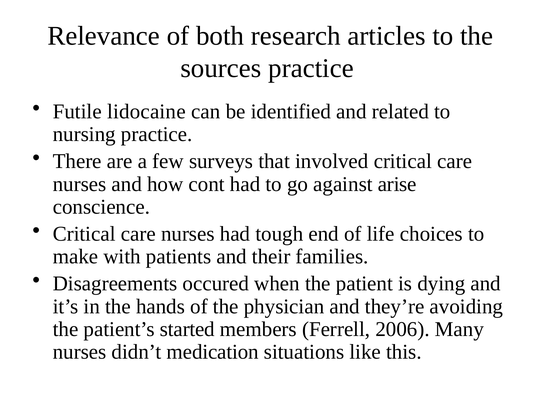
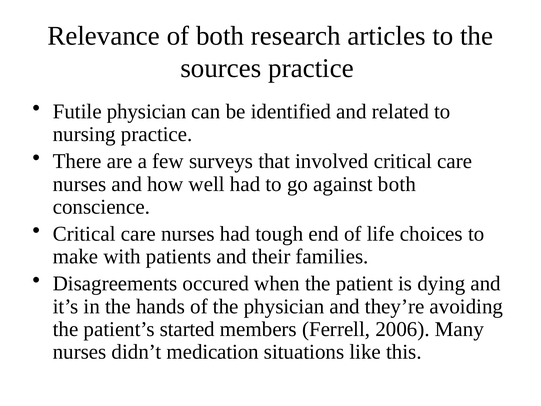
Futile lidocaine: lidocaine -> physician
cont: cont -> well
against arise: arise -> both
